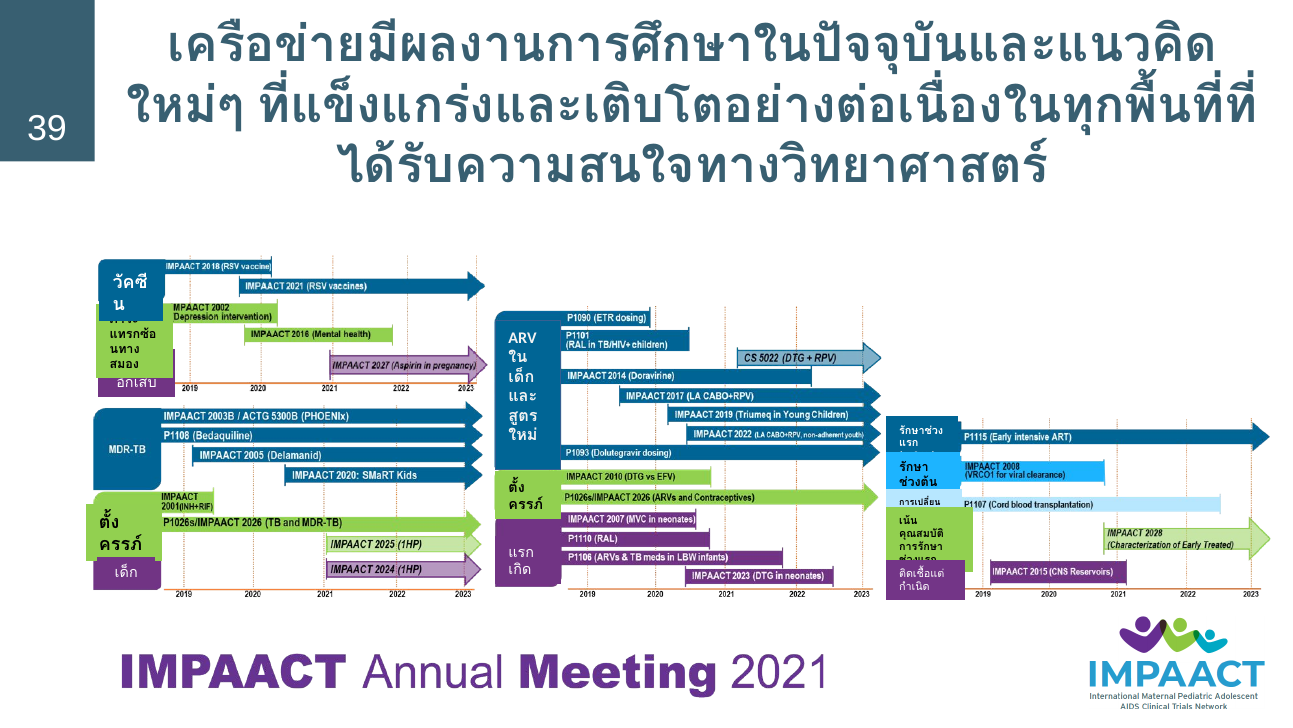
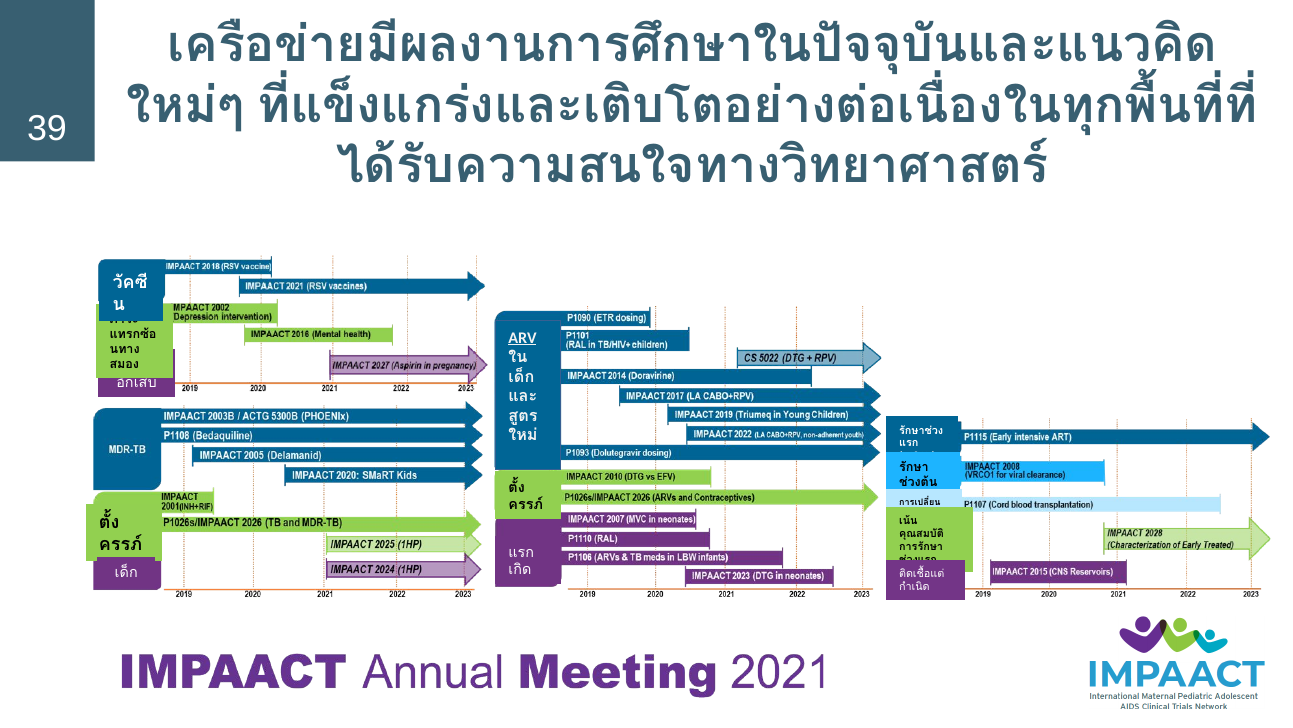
ARV underline: none -> present
